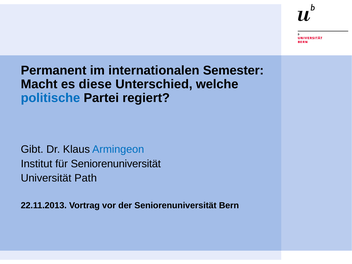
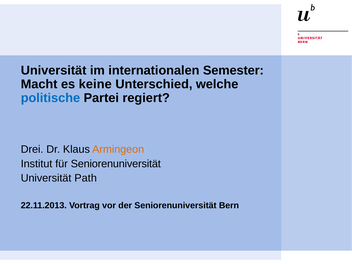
Permanent at (54, 70): Permanent -> Universität
diese: diese -> keine
Gibt: Gibt -> Drei
Armingeon colour: blue -> orange
